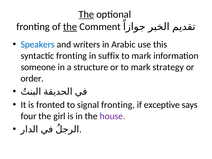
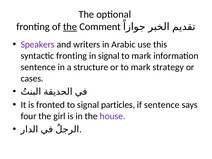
The at (86, 14) underline: present -> none
Speakers colour: blue -> purple
in suffix: suffix -> signal
someone at (38, 67): someone -> sentence
order: order -> cases
signal fronting: fronting -> particles
if exceptive: exceptive -> sentence
